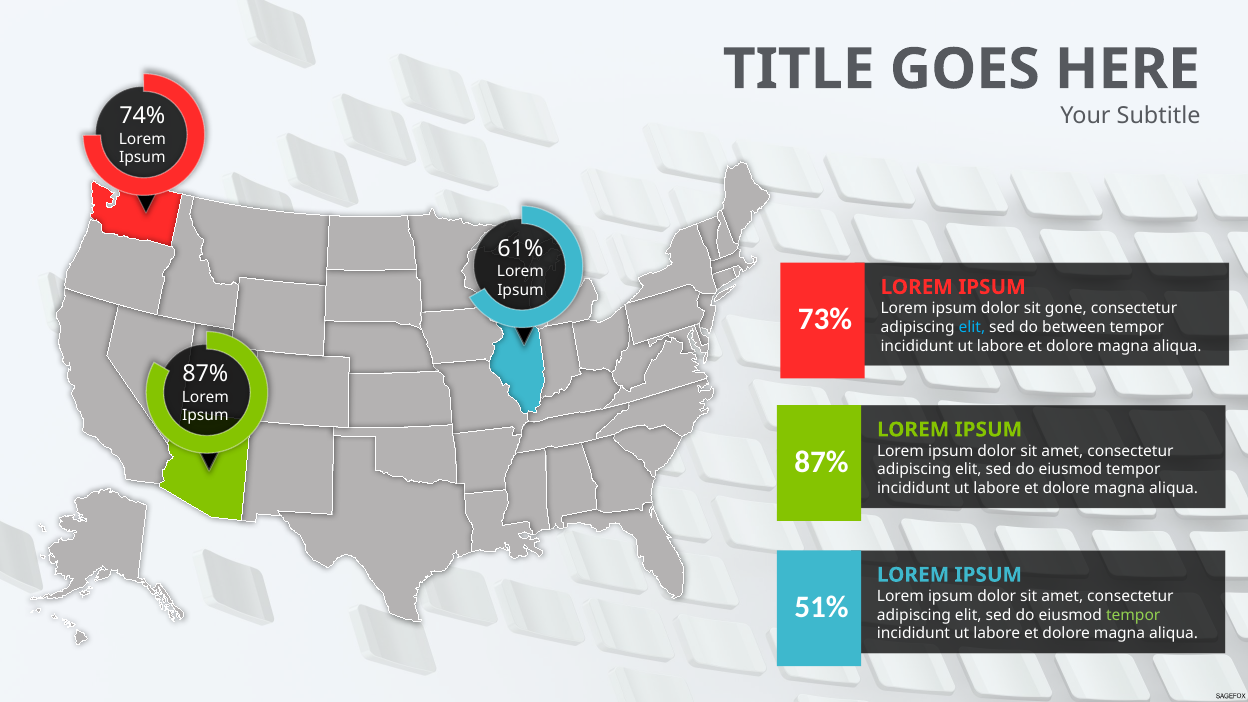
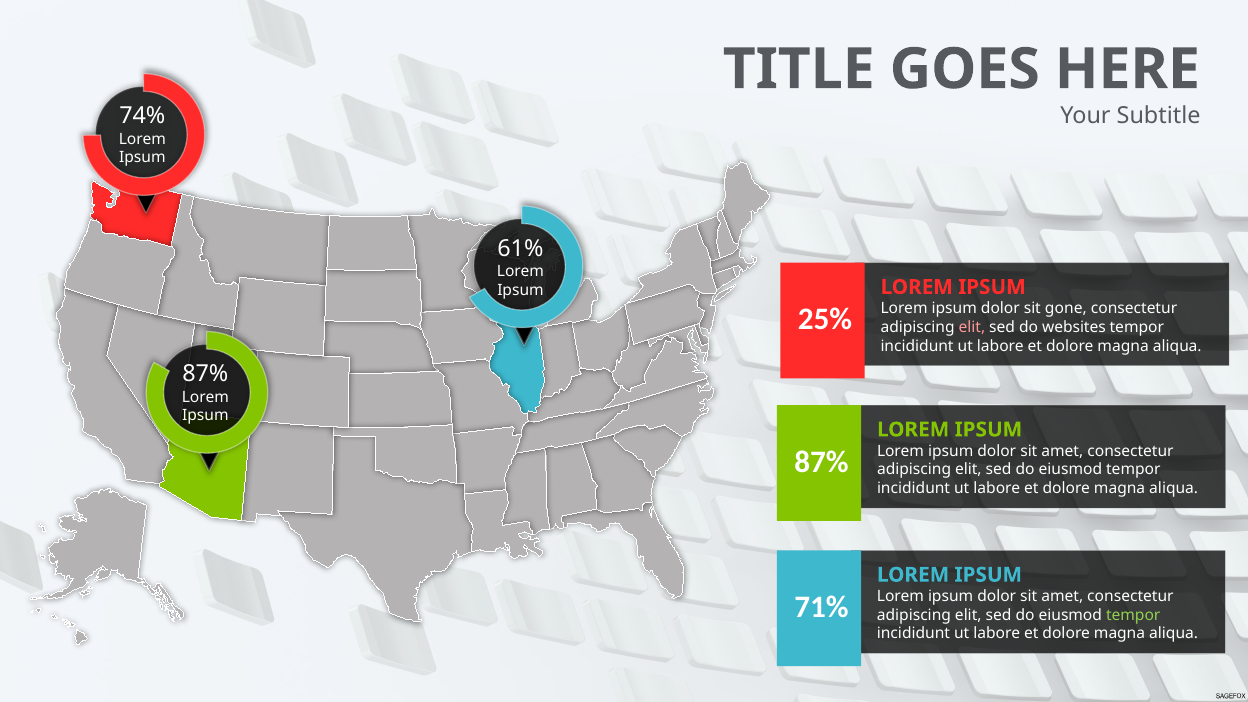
73%: 73% -> 25%
elit at (972, 327) colour: light blue -> pink
between: between -> websites
51%: 51% -> 71%
